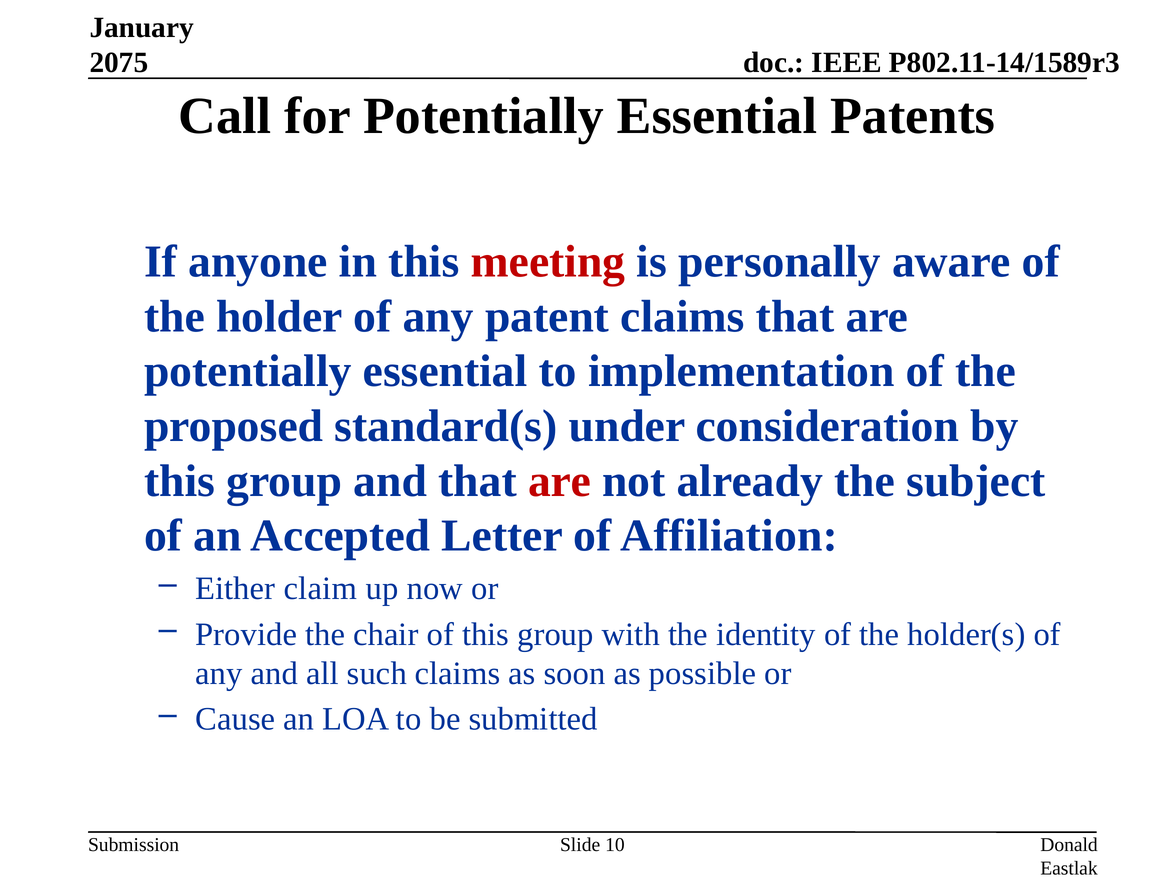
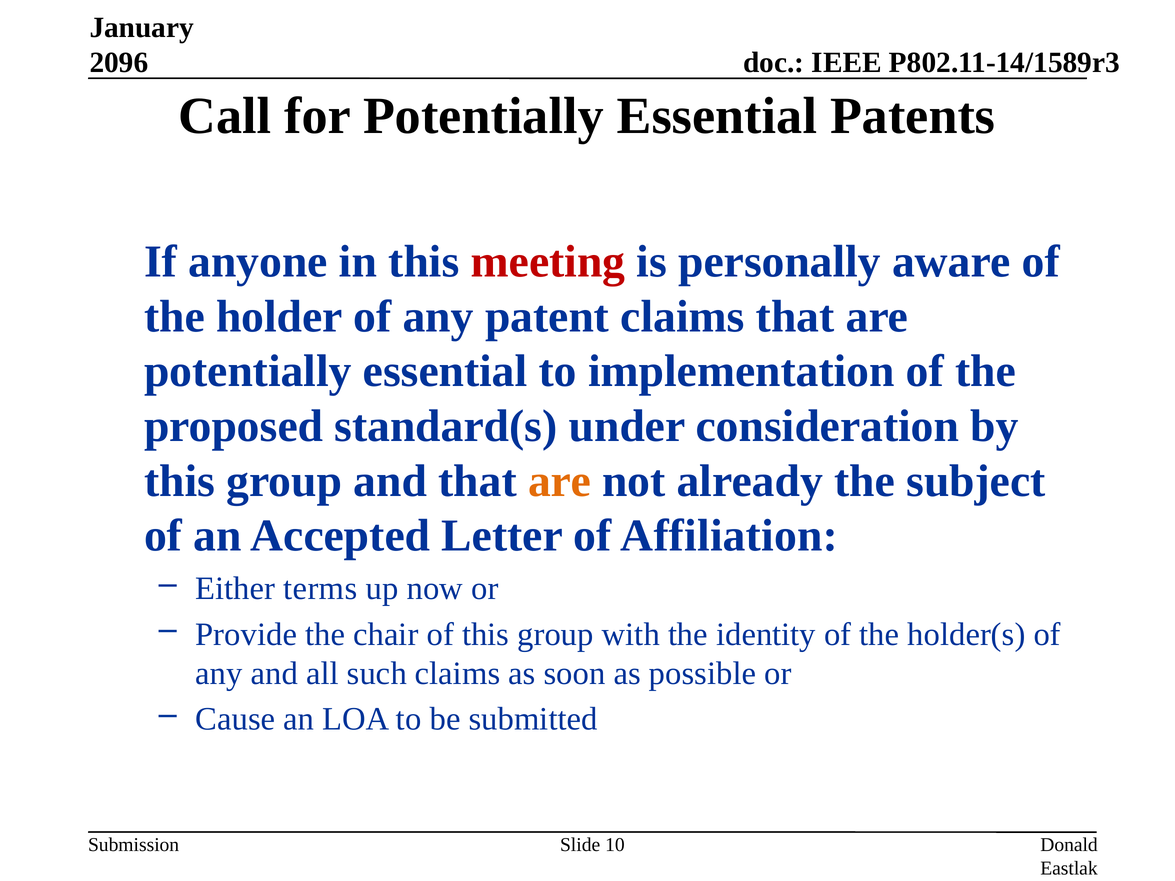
2075: 2075 -> 2096
are at (560, 481) colour: red -> orange
claim: claim -> terms
